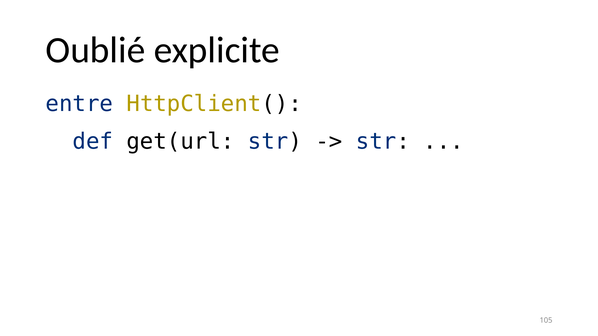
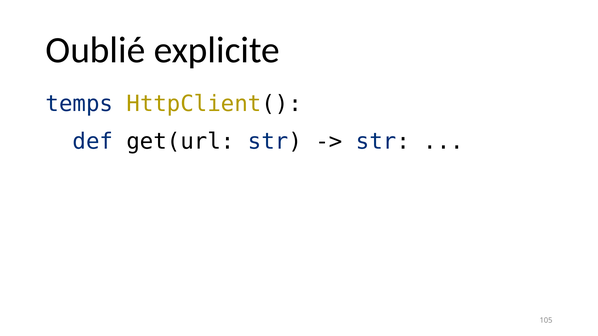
entre: entre -> temps
